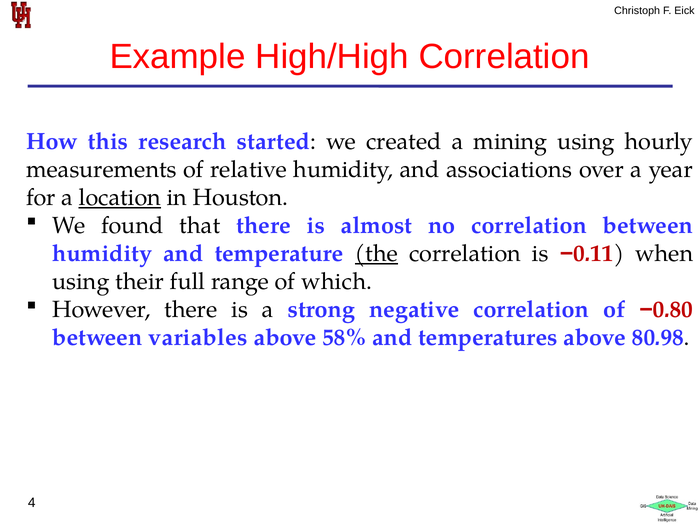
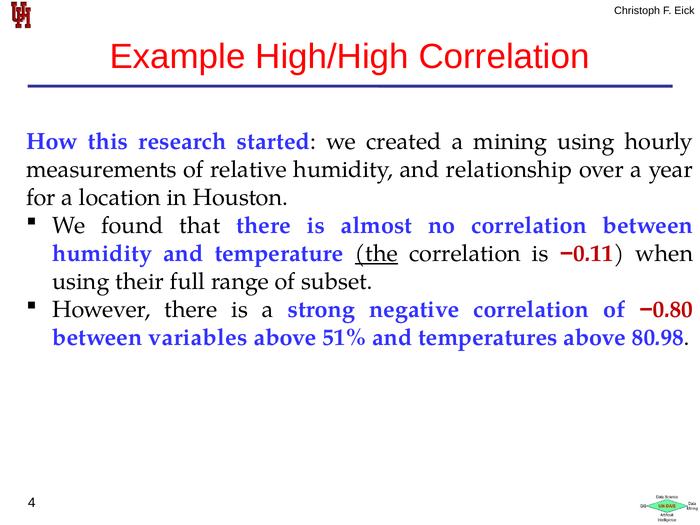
associations: associations -> relationship
location underline: present -> none
which: which -> subset
58%: 58% -> 51%
